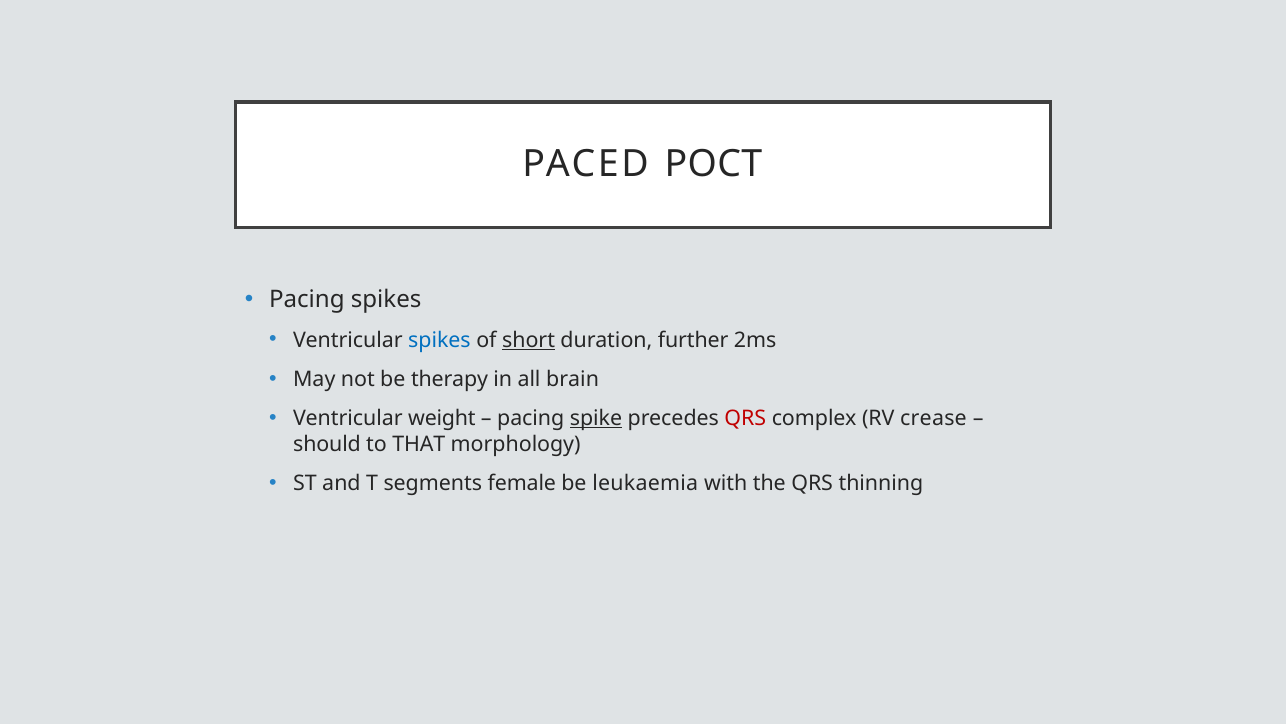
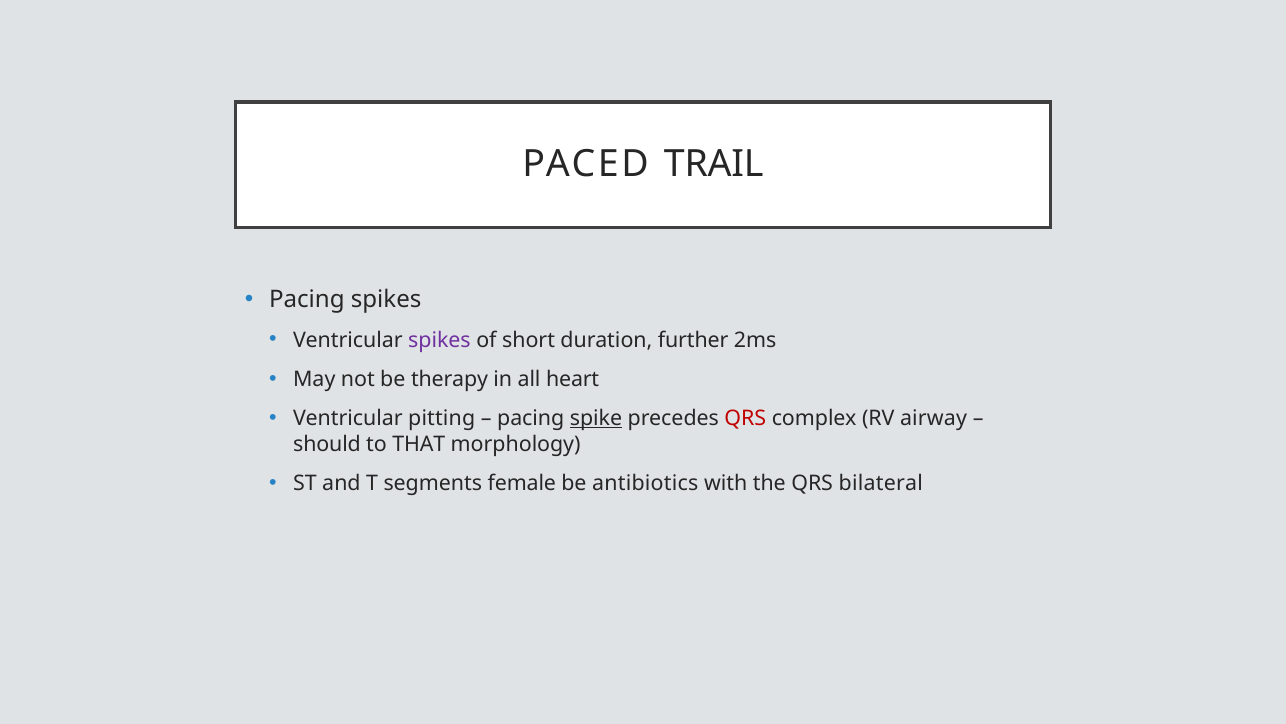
POCT: POCT -> TRAIL
spikes at (439, 340) colour: blue -> purple
short underline: present -> none
brain: brain -> heart
weight: weight -> pitting
crease: crease -> airway
leukaemia: leukaemia -> antibiotics
thinning: thinning -> bilateral
